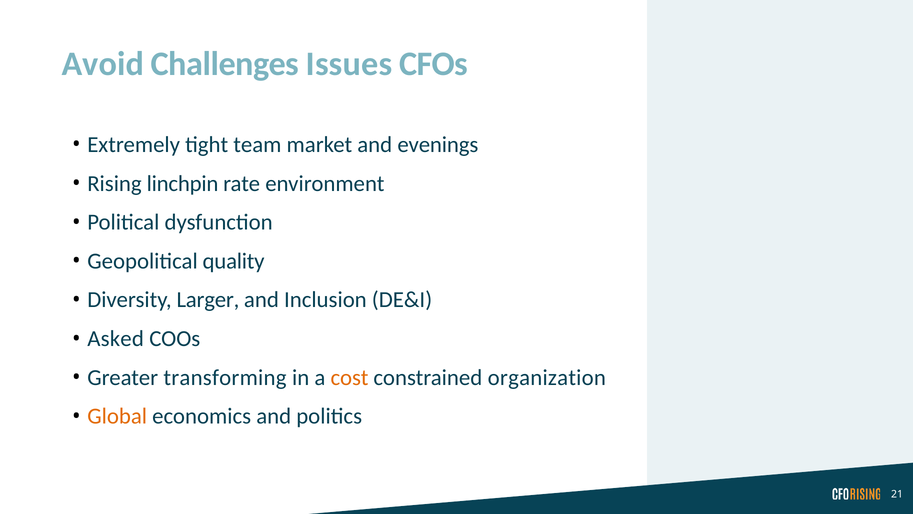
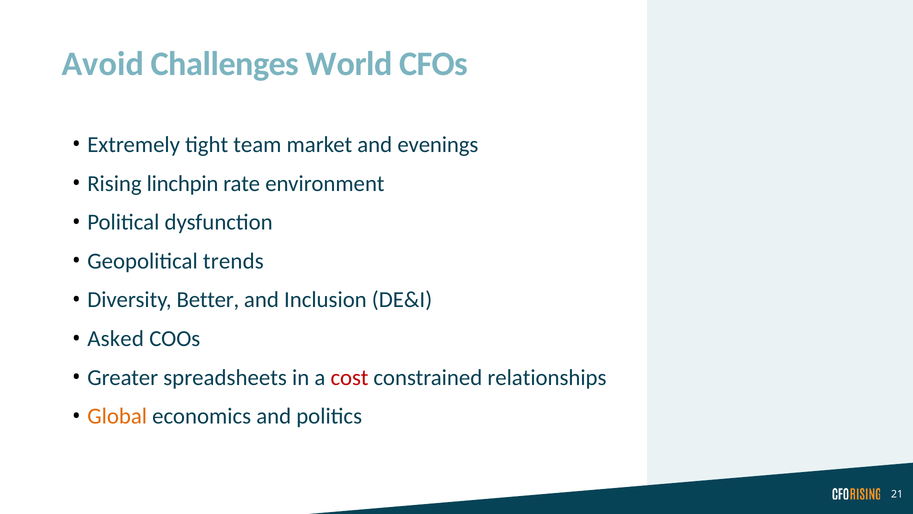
Issues: Issues -> World
quality: quality -> trends
Larger: Larger -> Better
transforming: transforming -> spreadsheets
cost colour: orange -> red
organization: organization -> relationships
